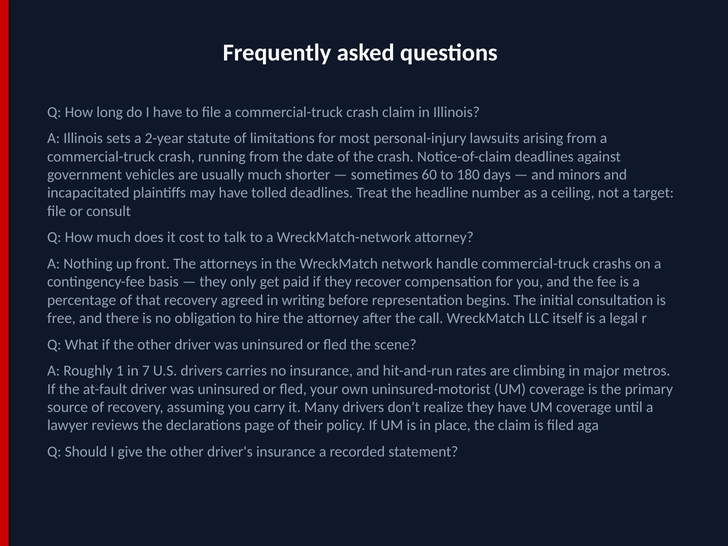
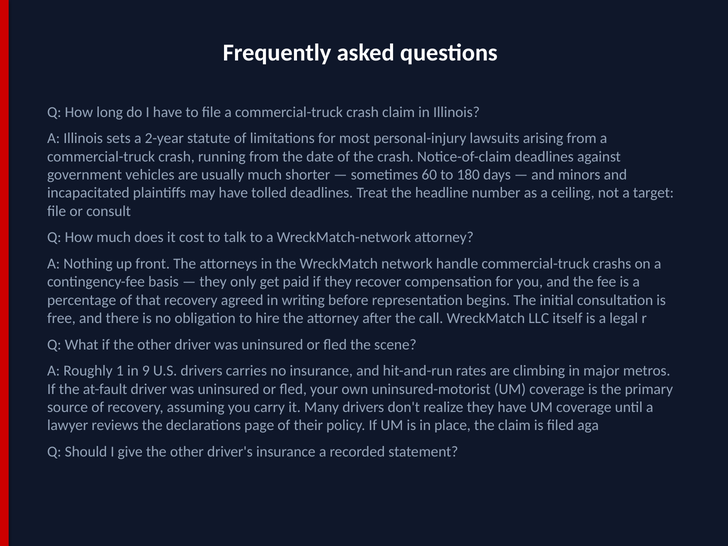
7: 7 -> 9
